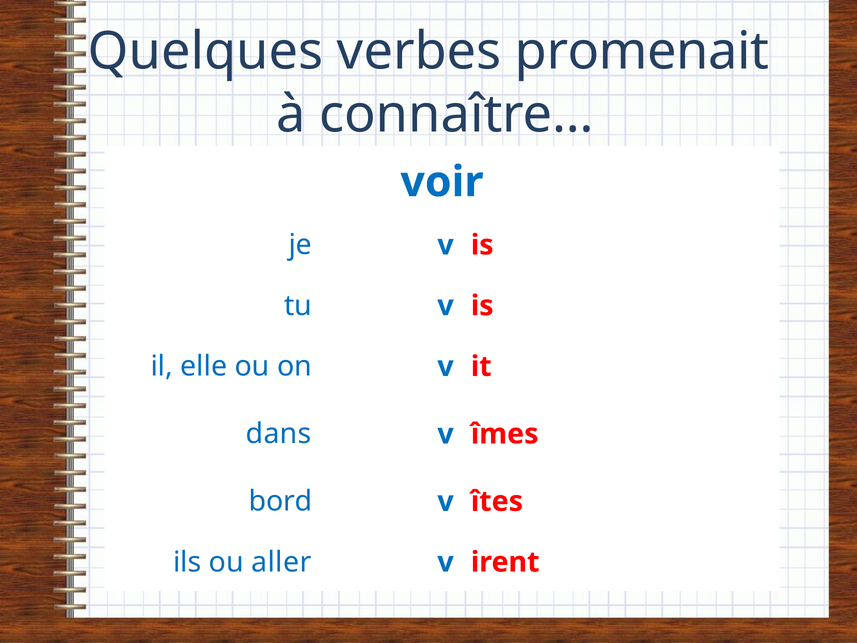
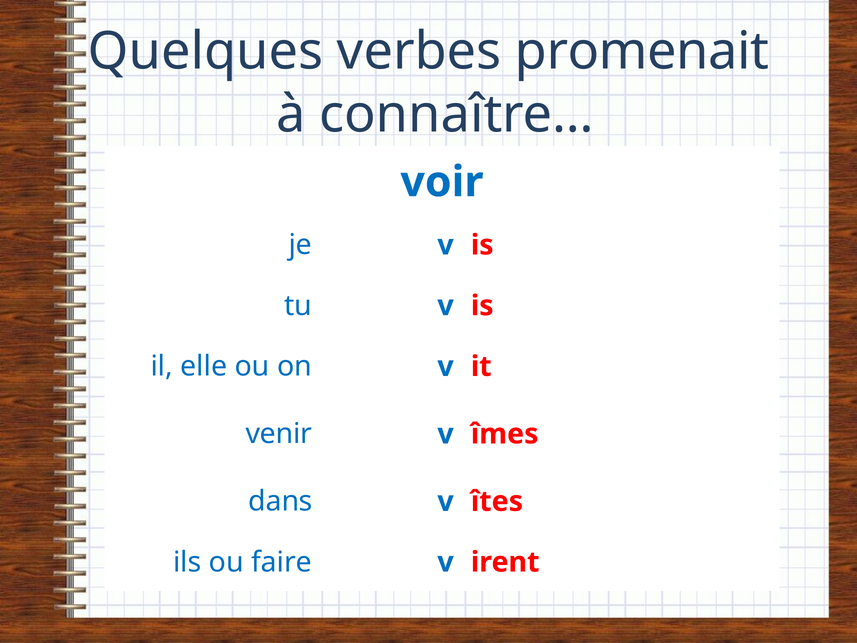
dans: dans -> venir
bord: bord -> dans
aller: aller -> faire
